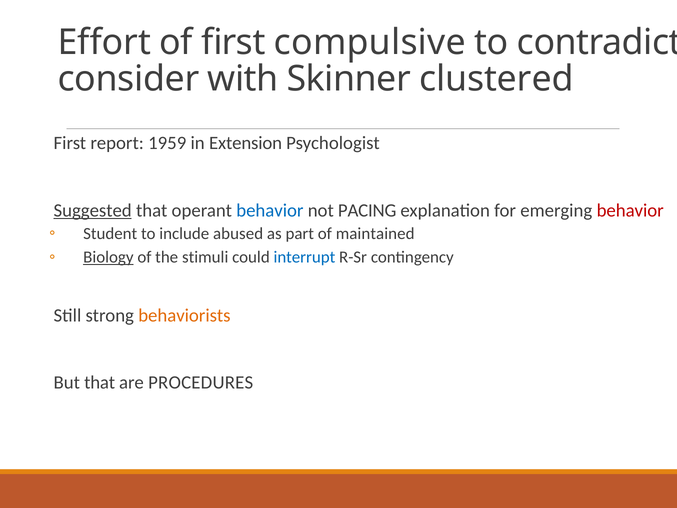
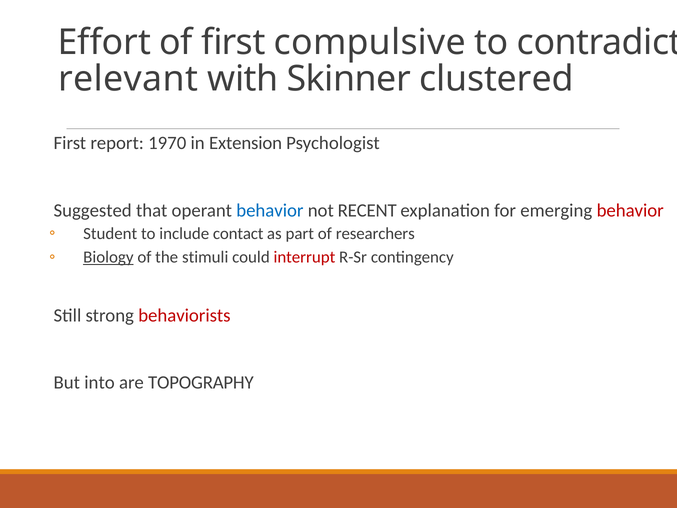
consider: consider -> relevant
1959: 1959 -> 1970
Suggested underline: present -> none
PACING: PACING -> RECENT
abused: abused -> contact
maintained: maintained -> researchers
interrupt colour: blue -> red
behaviorists colour: orange -> red
But that: that -> into
PROCEDURES: PROCEDURES -> TOPOGRAPHY
